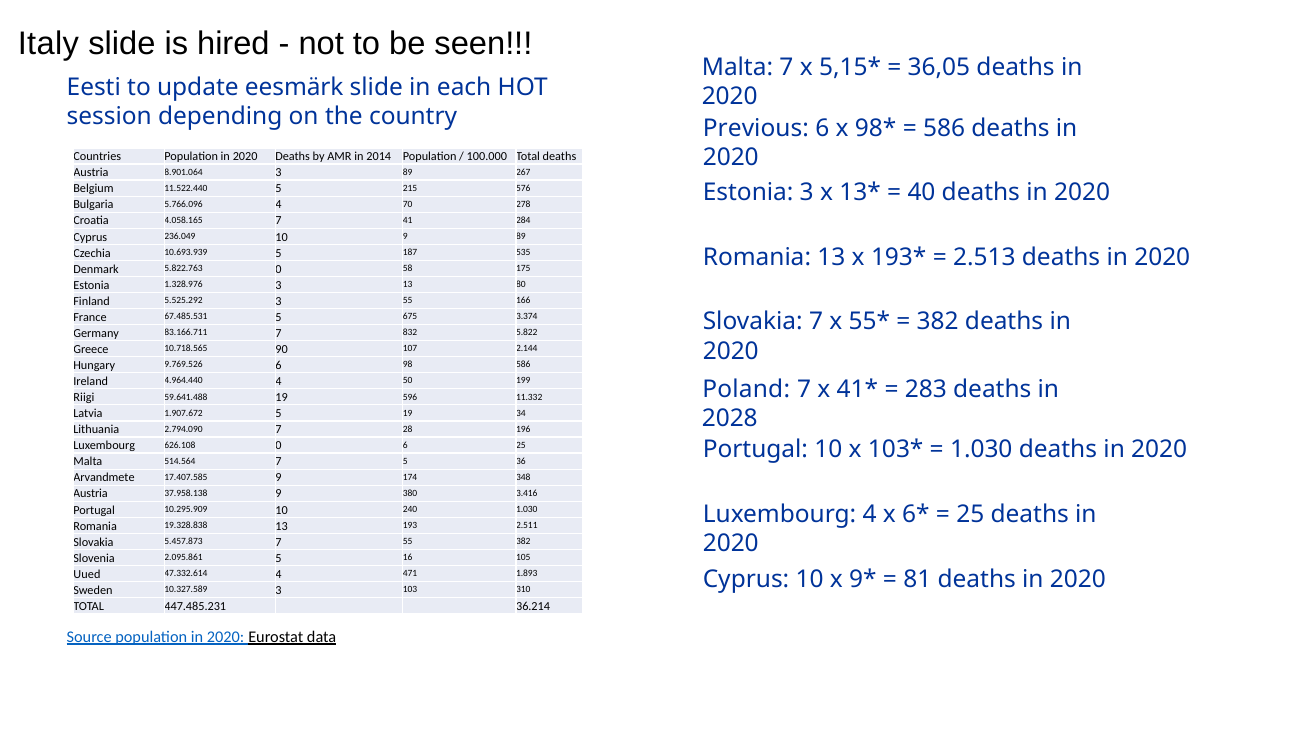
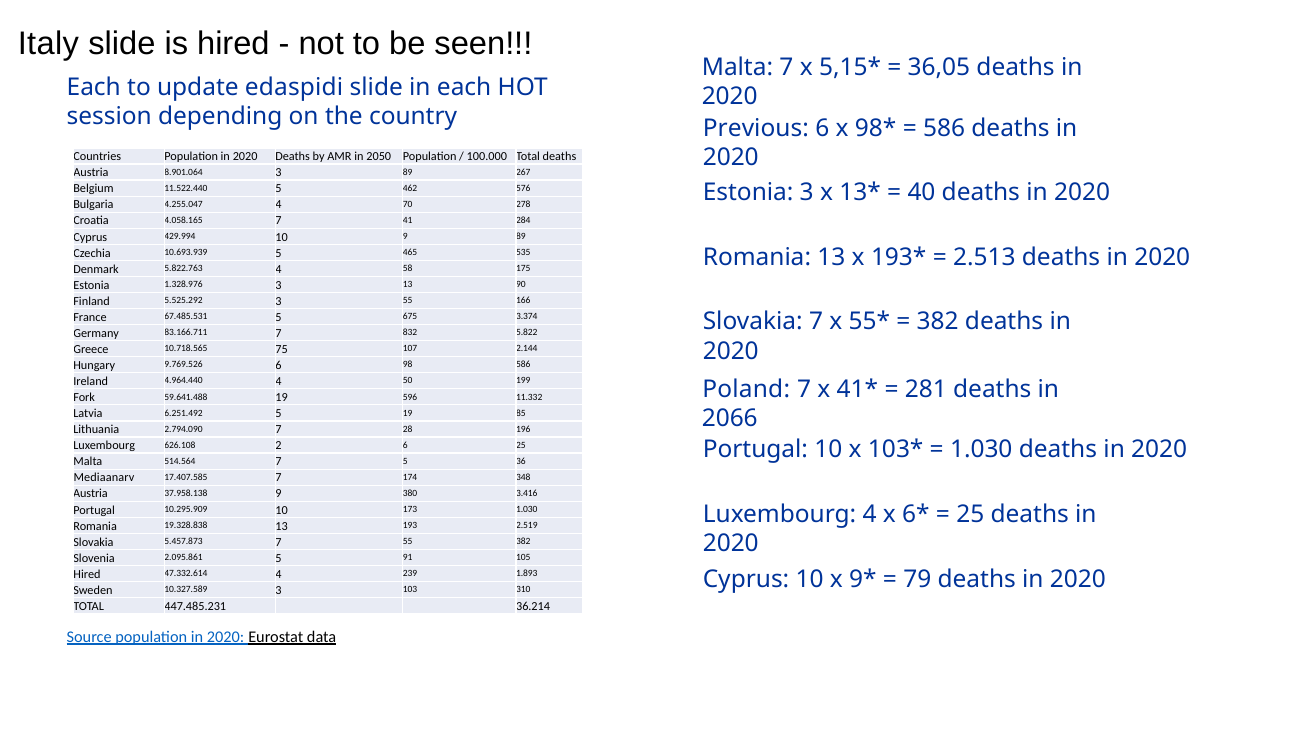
Eesti at (94, 87): Eesti -> Each
eesmärk: eesmärk -> edaspidi
2014: 2014 -> 2050
215: 215 -> 462
5.766.096: 5.766.096 -> 4.255.047
236.049: 236.049 -> 429.994
187: 187 -> 465
5.822.763 0: 0 -> 4
80: 80 -> 90
90: 90 -> 75
283: 283 -> 281
Riigi: Riigi -> Fork
1.907.672: 1.907.672 -> 6.251.492
34: 34 -> 85
2028: 2028 -> 2066
626.108 0: 0 -> 2
Arvandmete: Arvandmete -> Mediaanarv
17.407.585 9: 9 -> 7
240: 240 -> 173
2.511: 2.511 -> 2.519
16: 16 -> 91
Uued at (87, 575): Uued -> Hired
471: 471 -> 239
81: 81 -> 79
